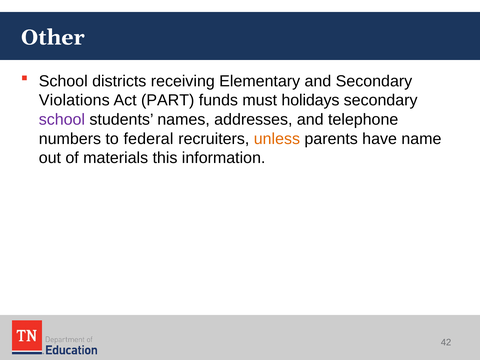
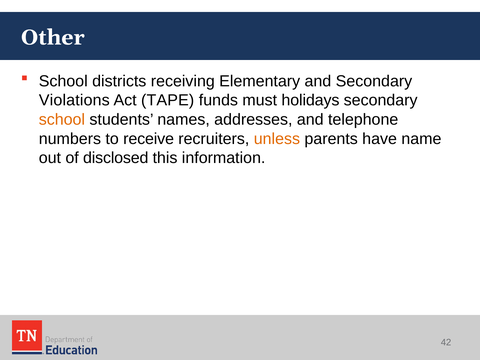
PART: PART -> TAPE
school at (62, 120) colour: purple -> orange
federal: federal -> receive
materials: materials -> disclosed
